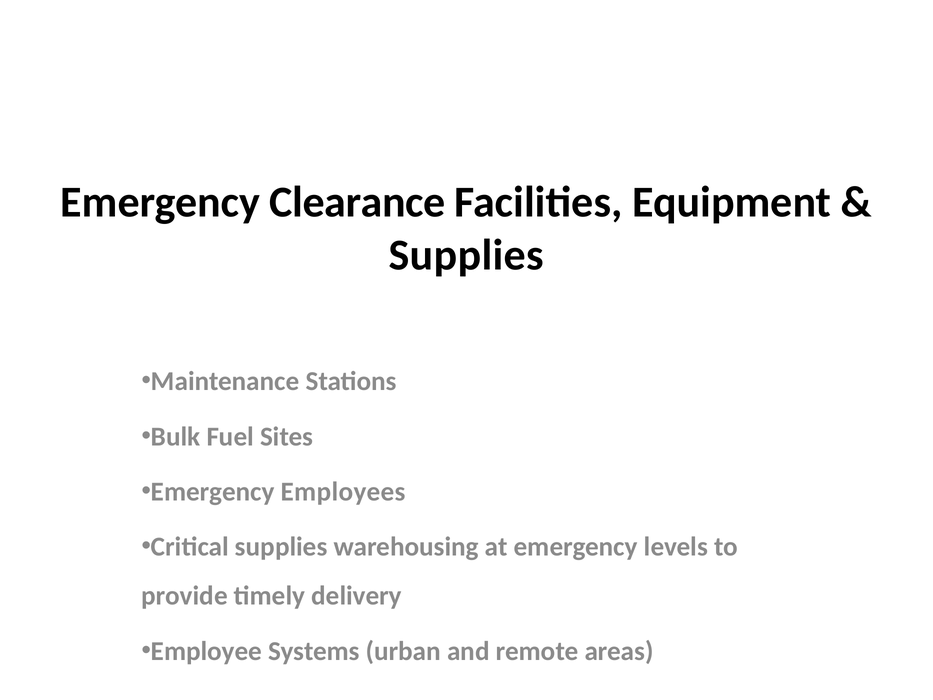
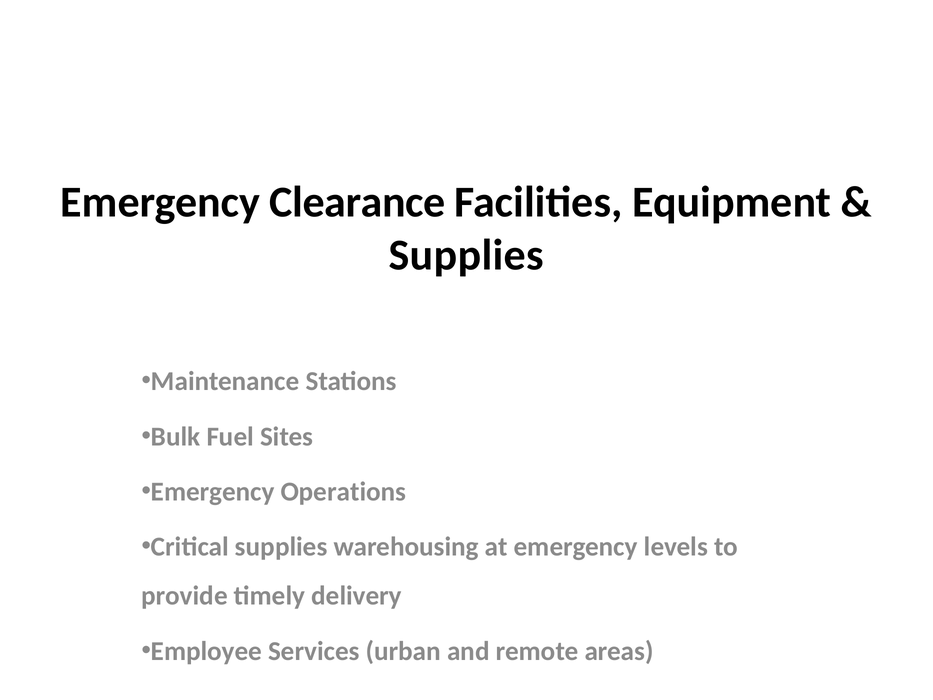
Employees: Employees -> Operations
Systems: Systems -> Services
